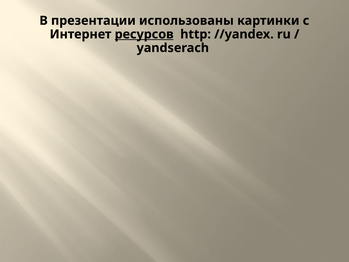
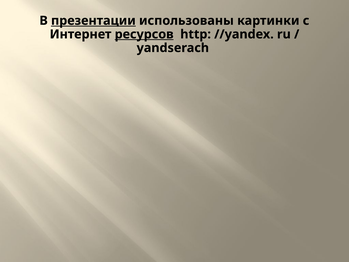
презентации underline: none -> present
